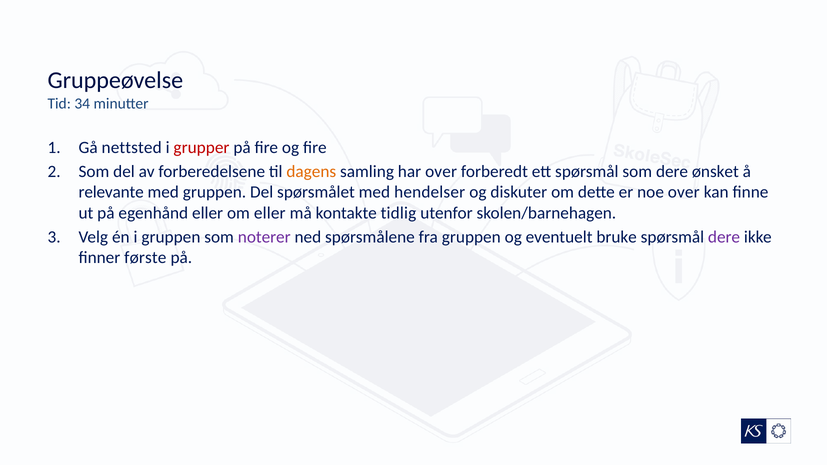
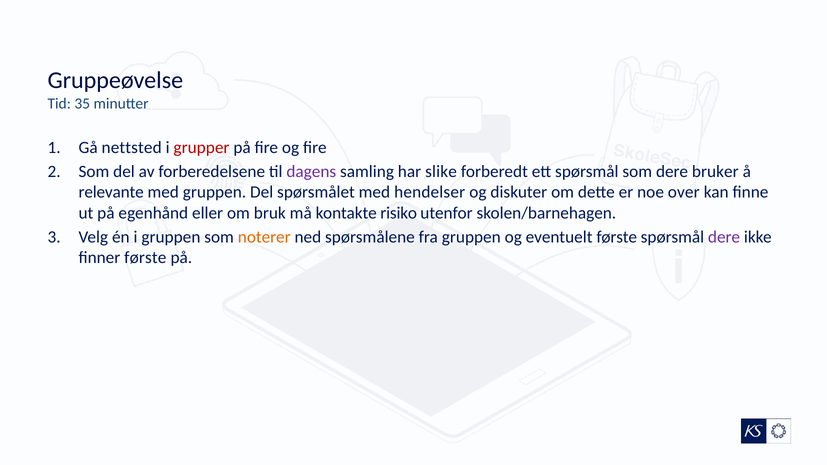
34: 34 -> 35
dagens colour: orange -> purple
har over: over -> slike
ønsket: ønsket -> bruker
om eller: eller -> bruk
tidlig: tidlig -> risiko
noterer colour: purple -> orange
eventuelt bruke: bruke -> første
